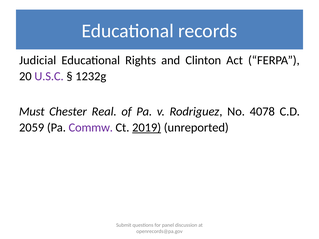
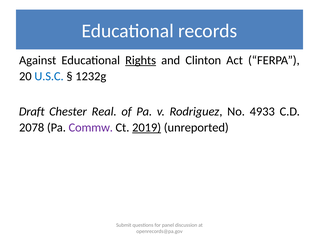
Judicial: Judicial -> Against
Rights underline: none -> present
U.S.C colour: purple -> blue
Must: Must -> Draft
4078: 4078 -> 4933
2059: 2059 -> 2078
